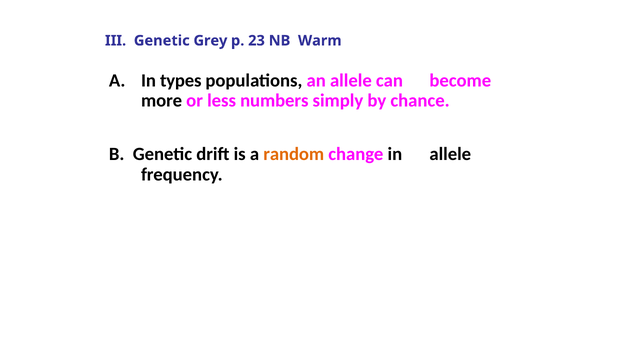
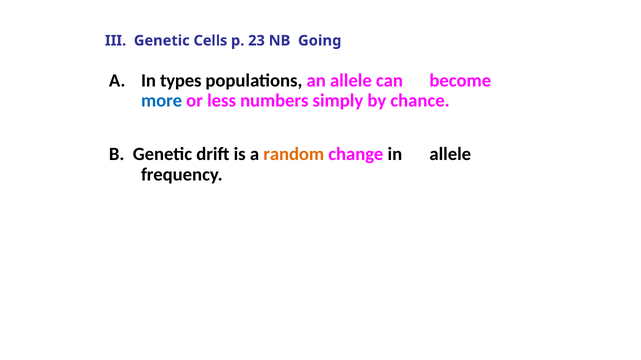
Grey: Grey -> Cells
Warm: Warm -> Going
more colour: black -> blue
